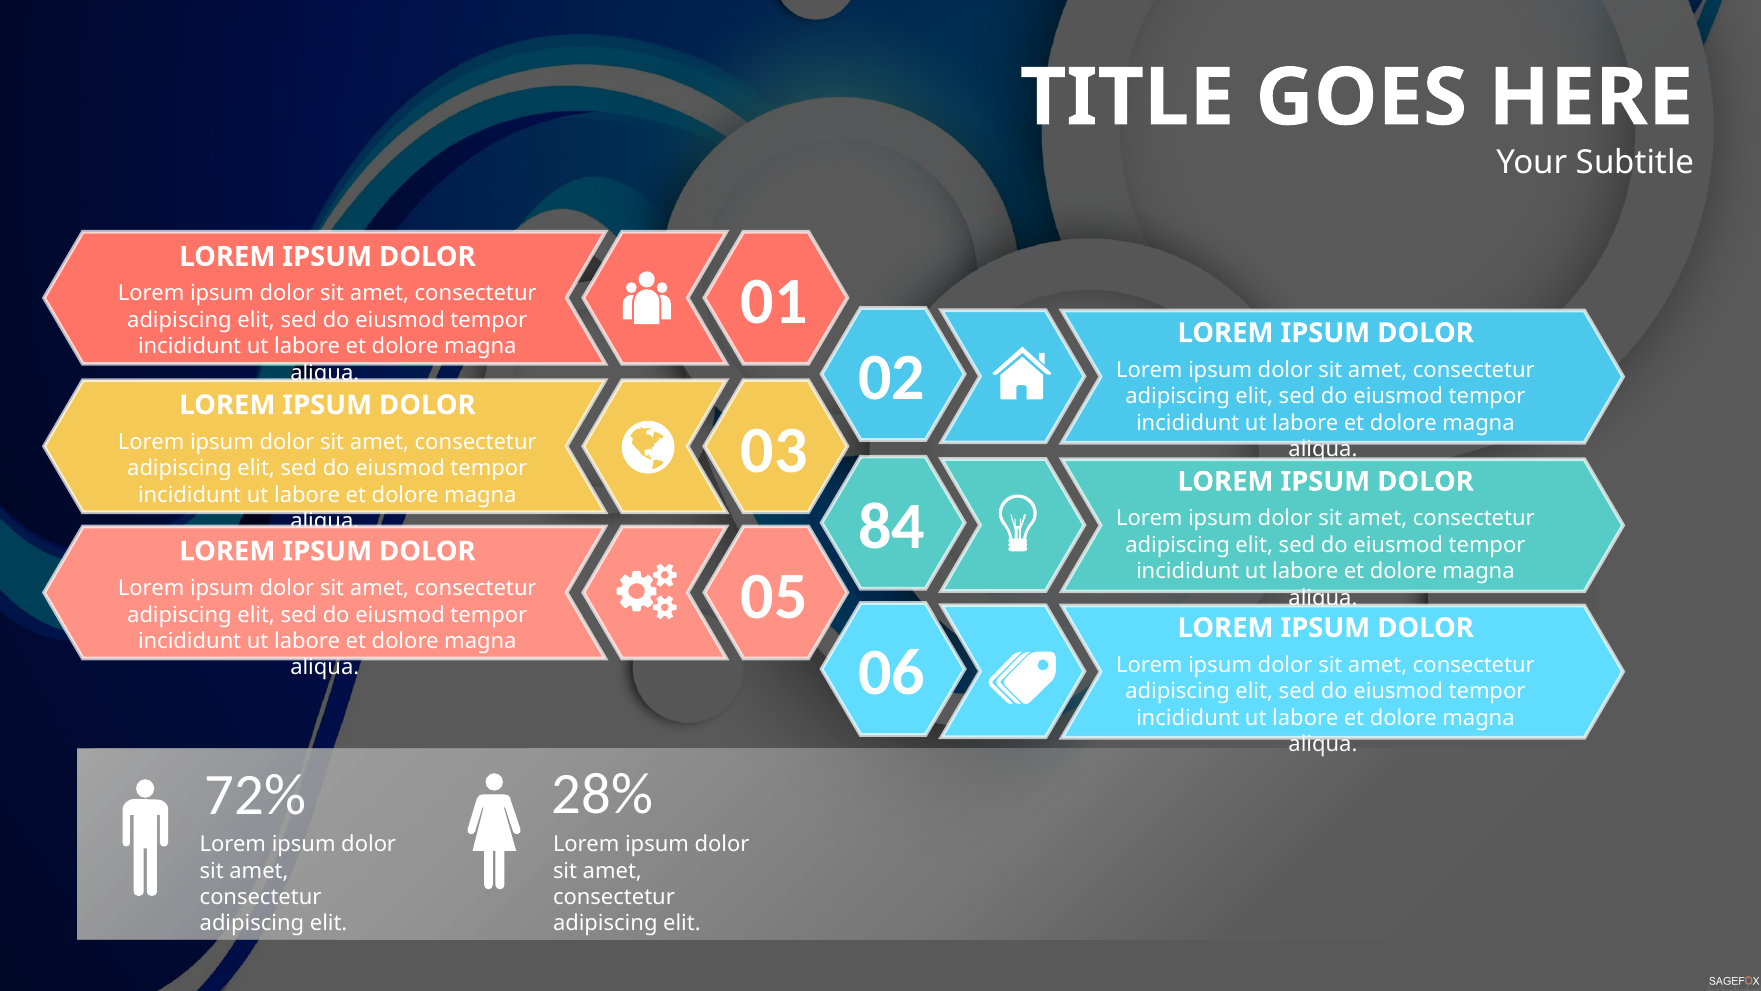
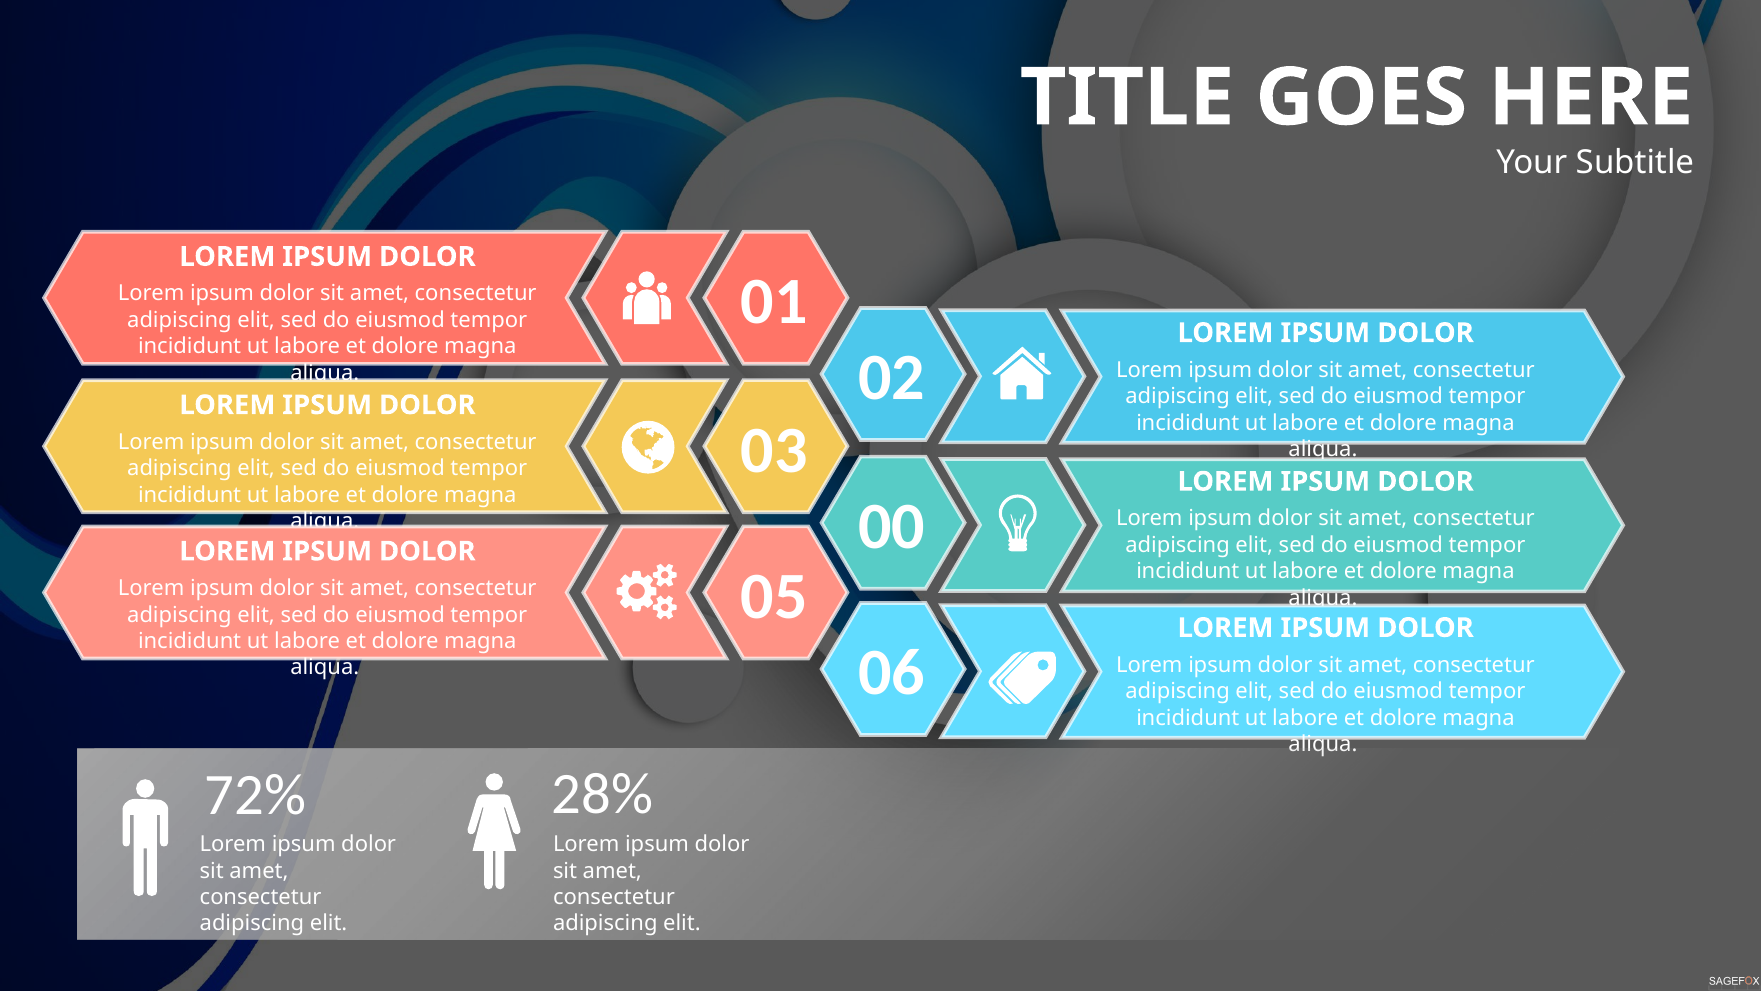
84: 84 -> 00
